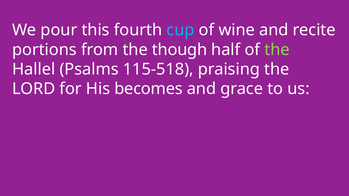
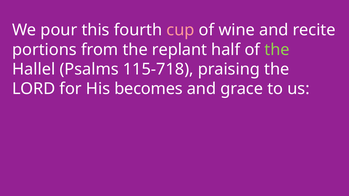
cup colour: light blue -> pink
though: though -> replant
115-518: 115-518 -> 115-718
